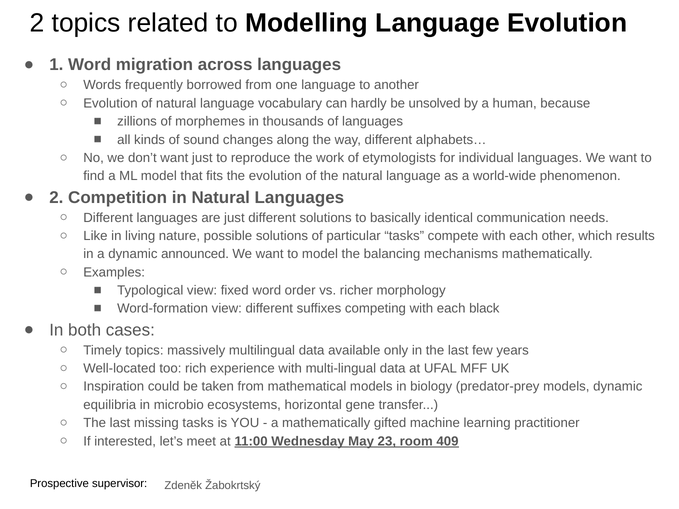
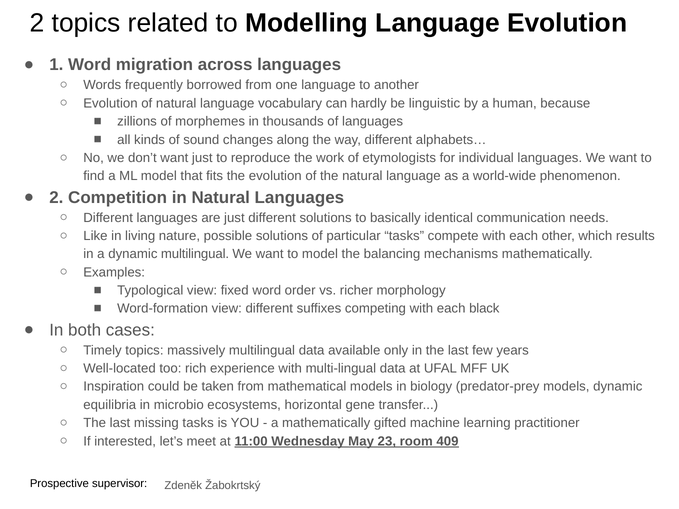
unsolved: unsolved -> linguistic
dynamic announced: announced -> multilingual
